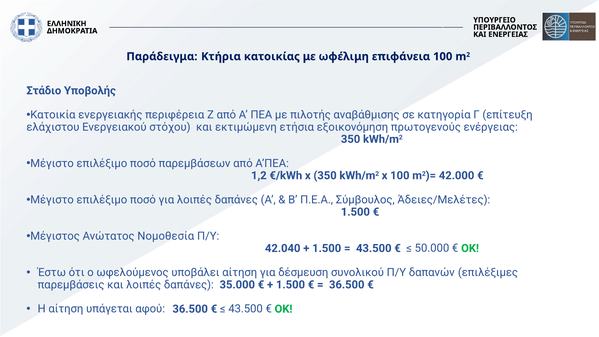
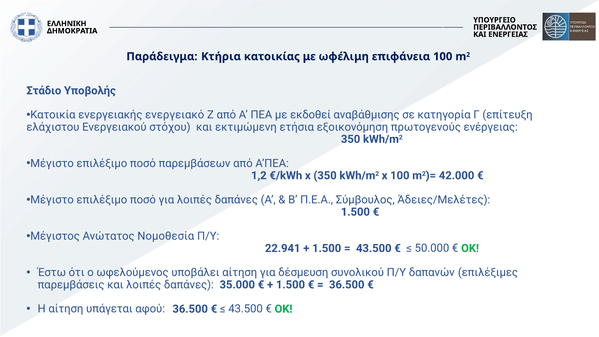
περιφέρεια: περιφέρεια -> ενεργειακό
πιλοτής: πιλοτής -> εκδοθεί
42.040: 42.040 -> 22.941
